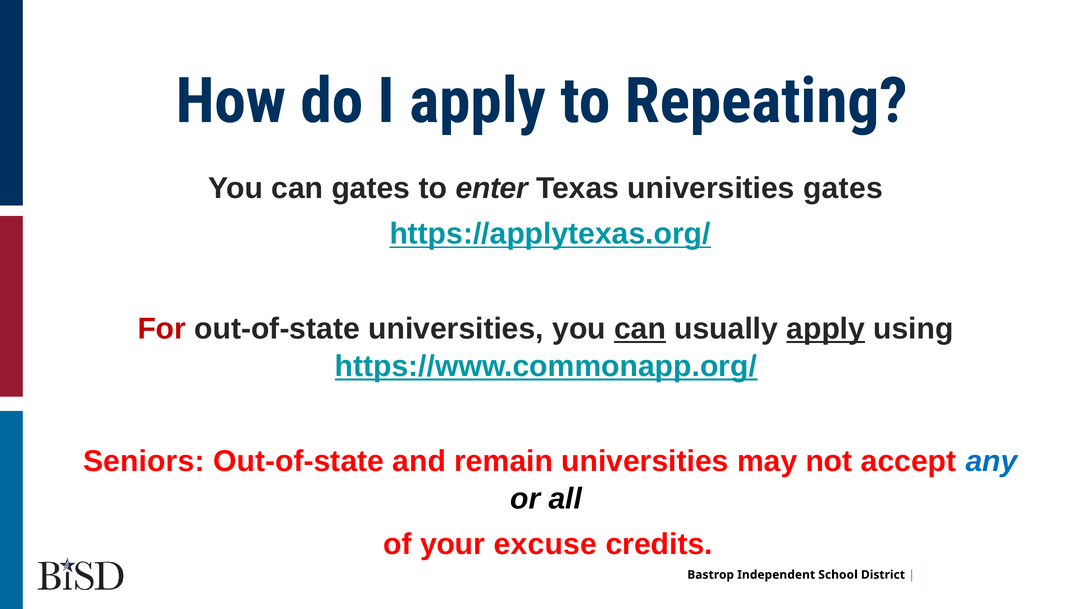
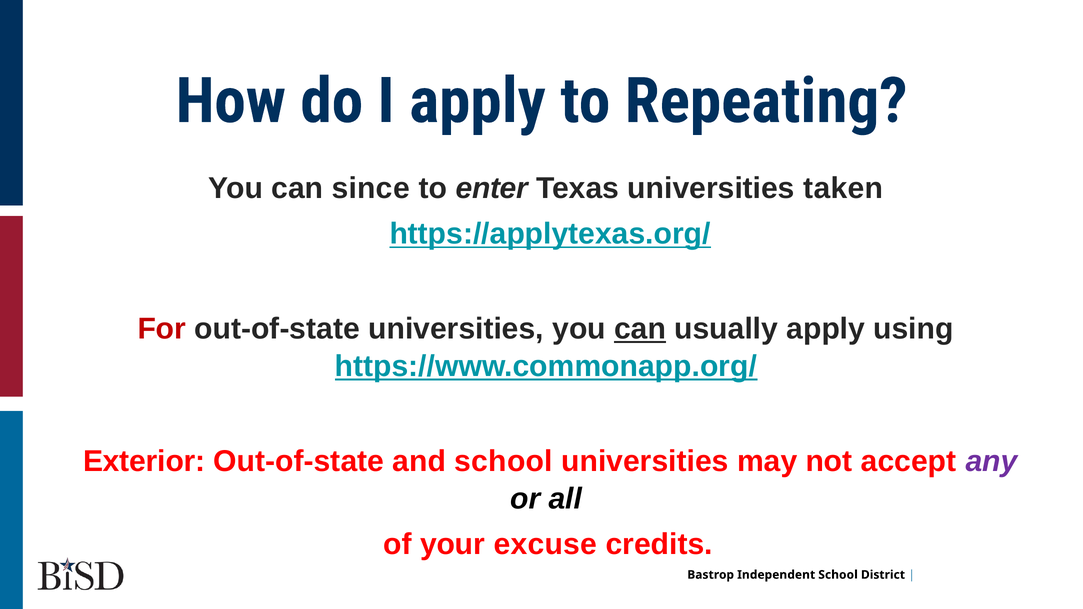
can gates: gates -> since
universities gates: gates -> taken
apply at (826, 329) underline: present -> none
Seniors: Seniors -> Exterior
and remain: remain -> school
any colour: blue -> purple
